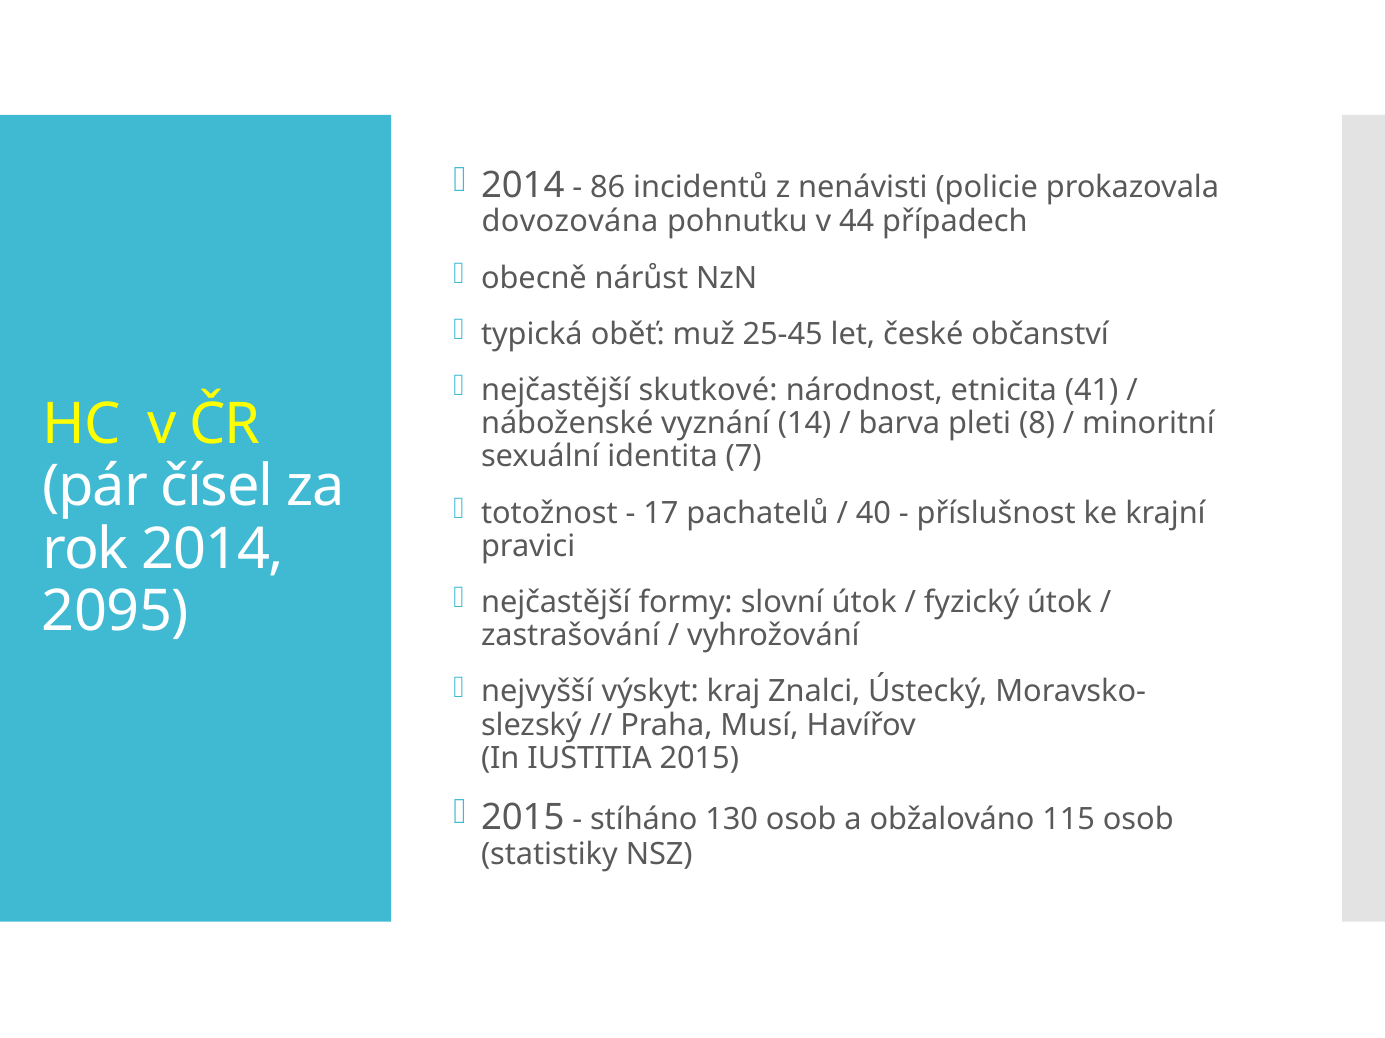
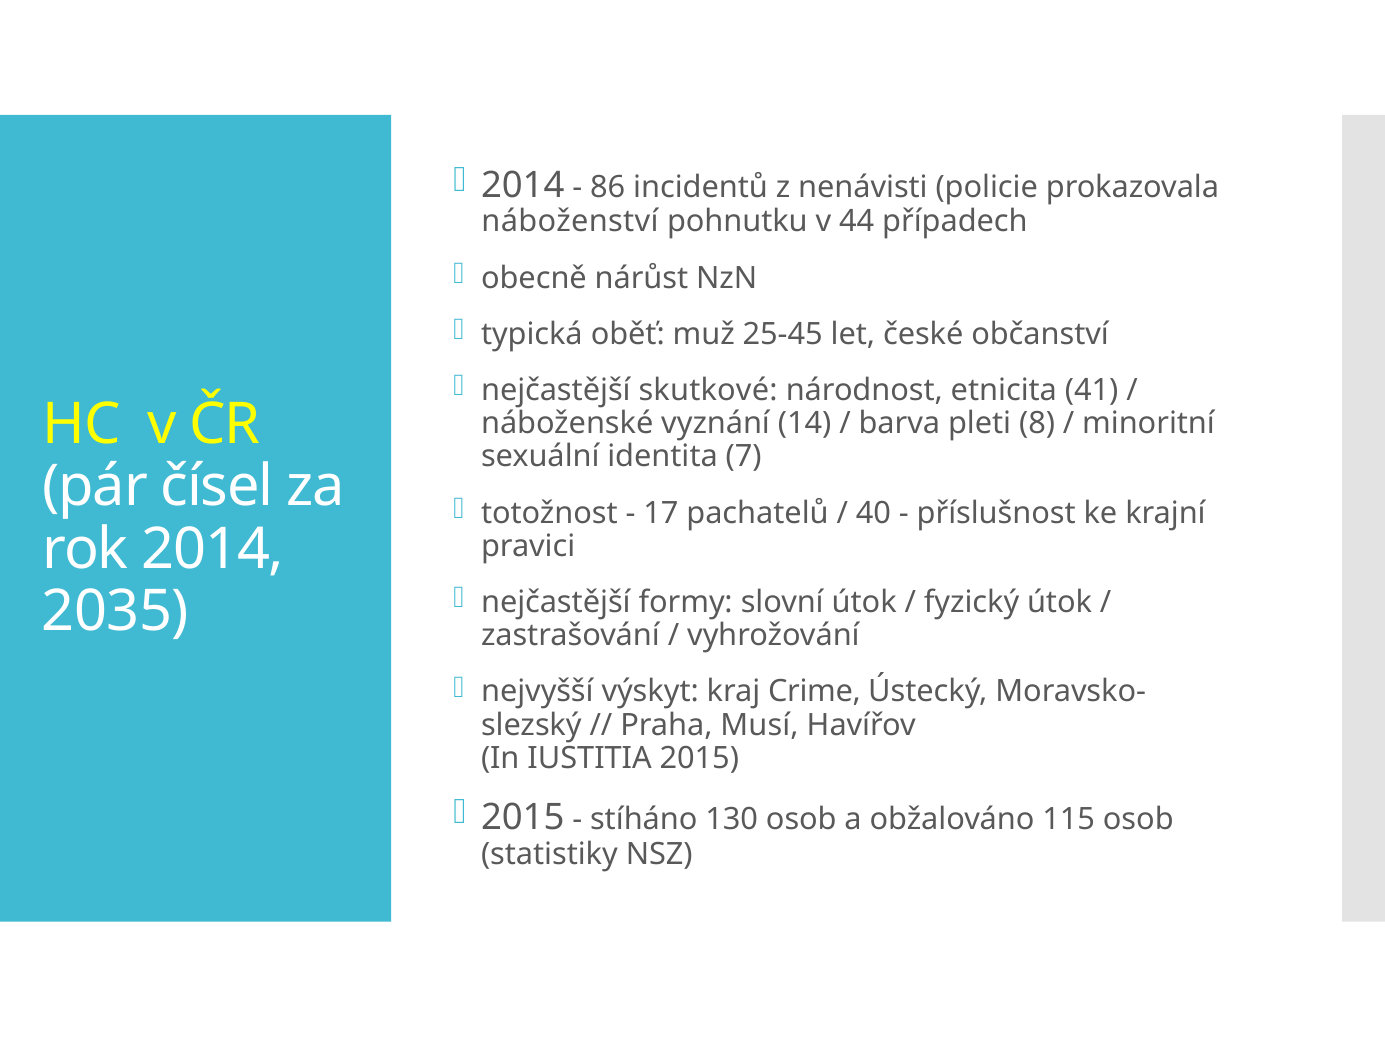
dovozována: dovozována -> náboženství
2095: 2095 -> 2035
Znalci: Znalci -> Crime
